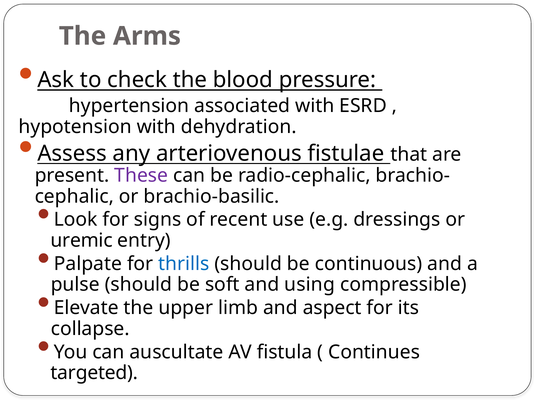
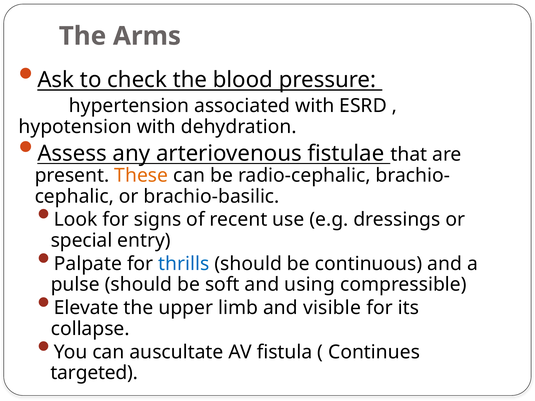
These colour: purple -> orange
uremic: uremic -> special
aspect: aspect -> visible
